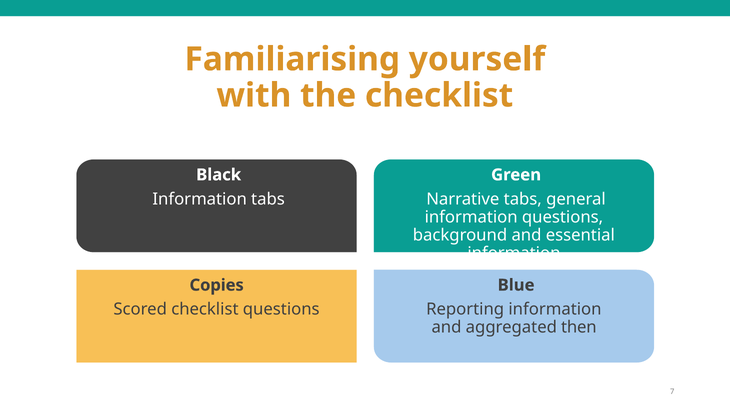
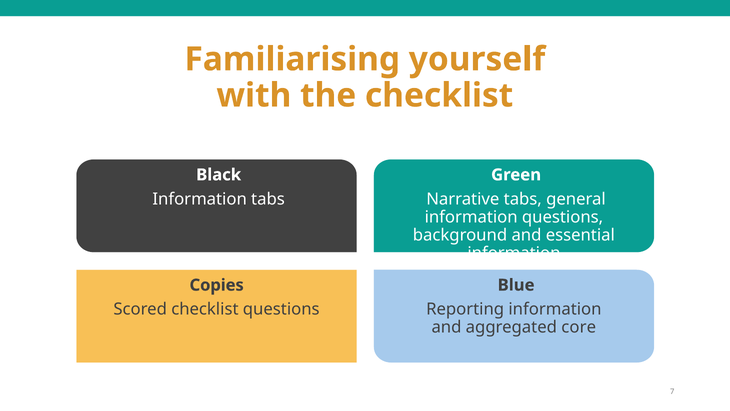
then: then -> core
